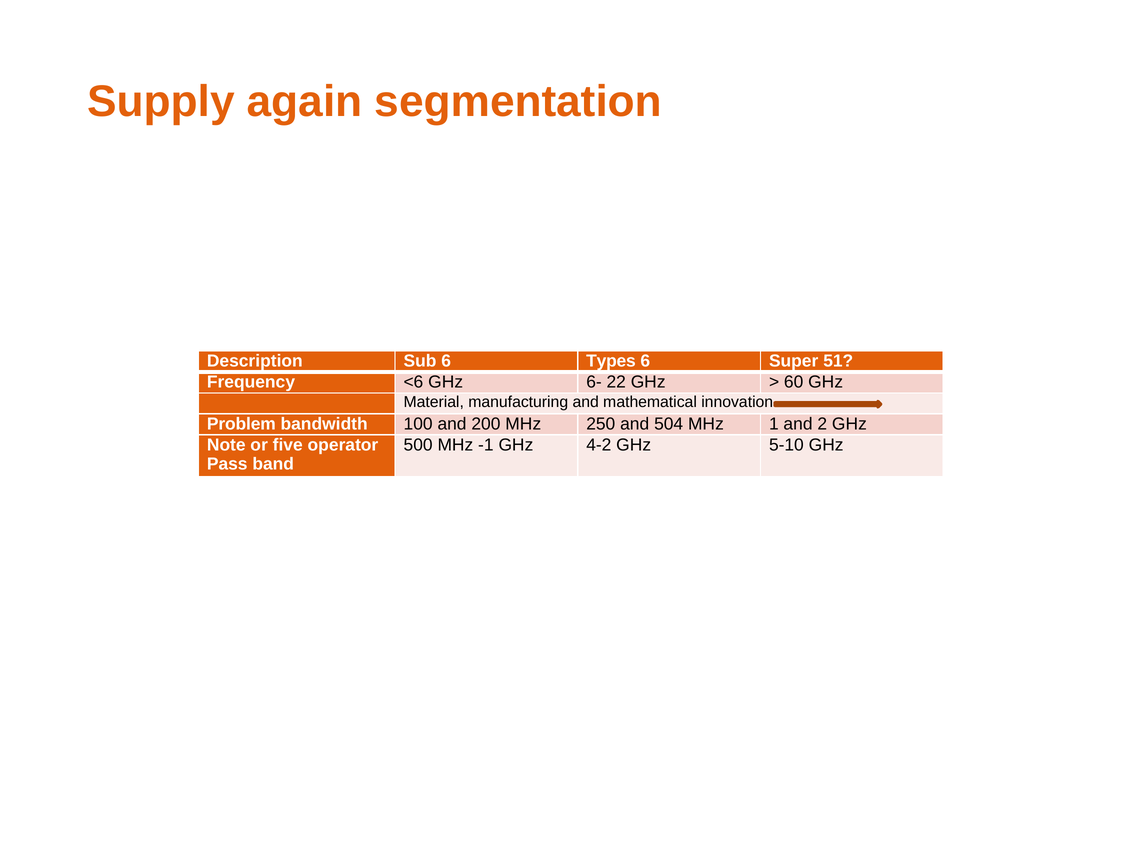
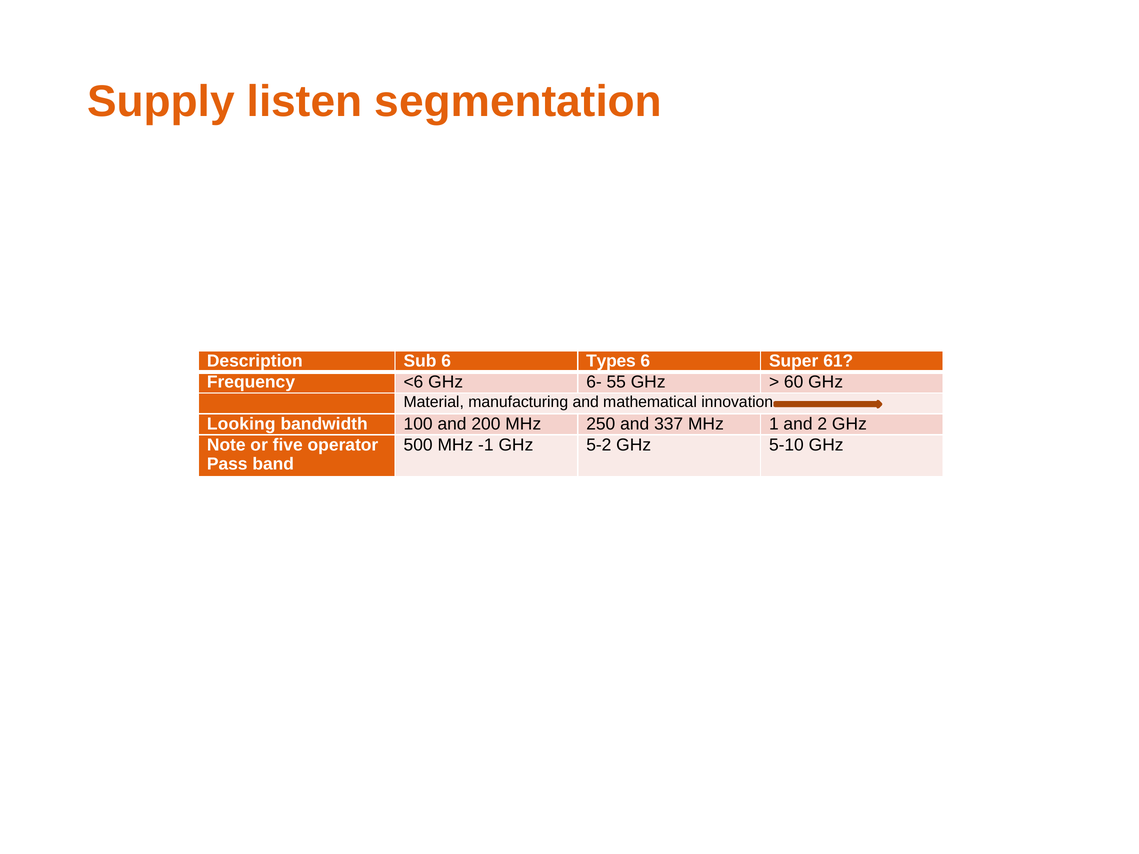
again: again -> listen
51: 51 -> 61
22: 22 -> 55
Problem: Problem -> Looking
504: 504 -> 337
4-2: 4-2 -> 5-2
